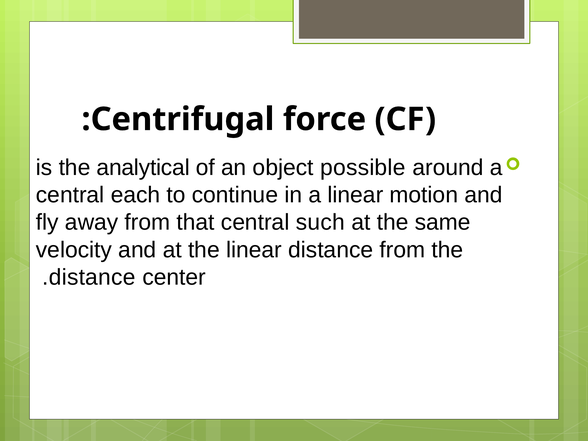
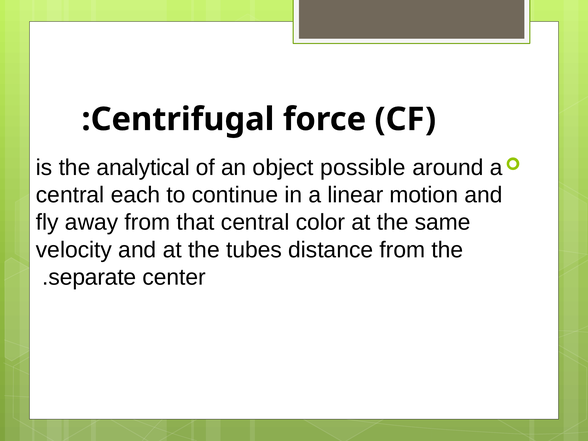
such: such -> color
the linear: linear -> tubes
distance at (92, 277): distance -> separate
